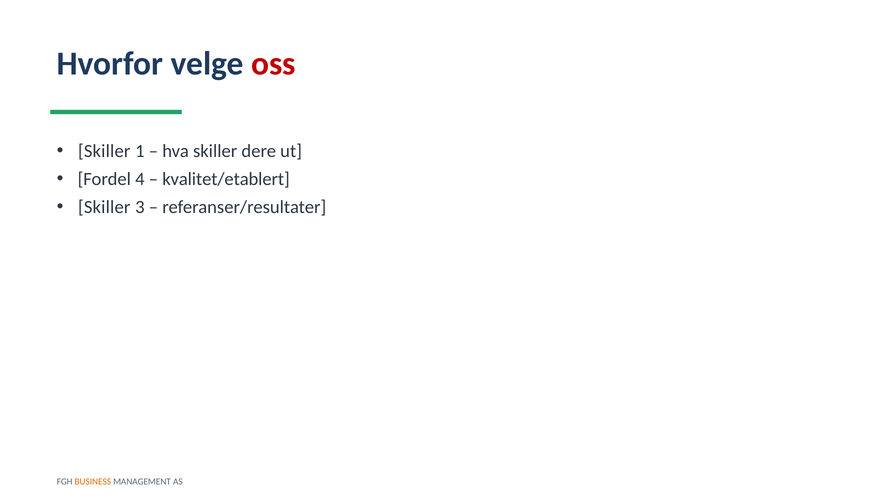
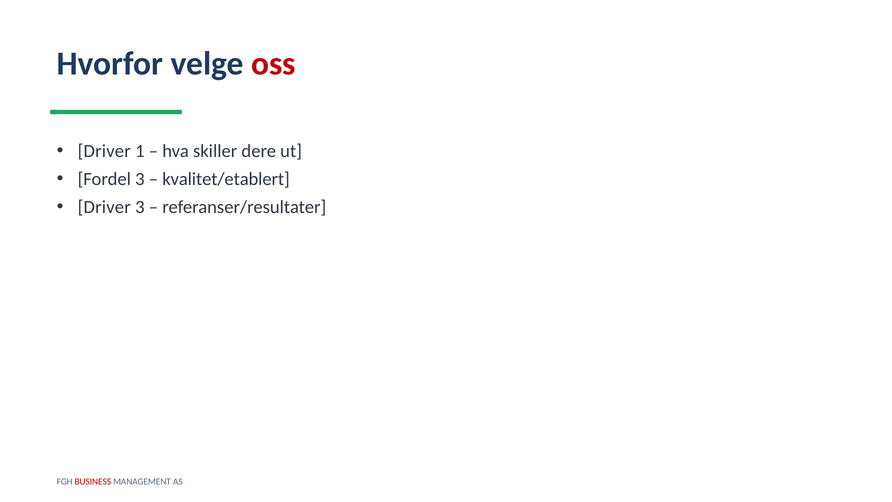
Skiller at (104, 151): Skiller -> Driver
Fordel 4: 4 -> 3
Skiller at (104, 207): Skiller -> Driver
BUSINESS colour: orange -> red
